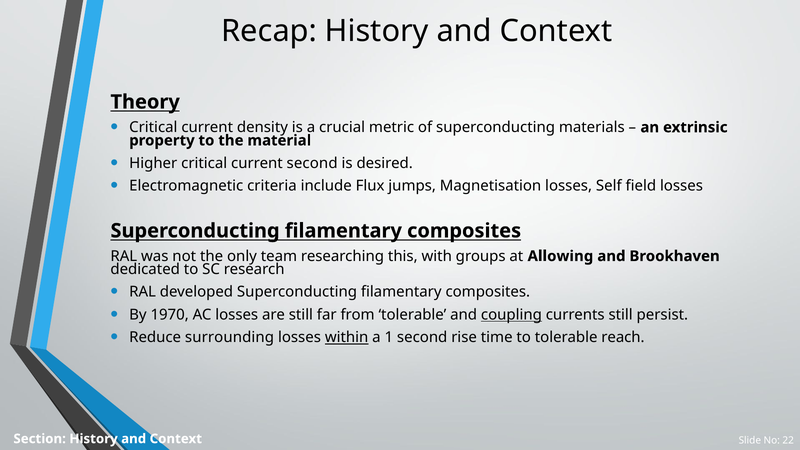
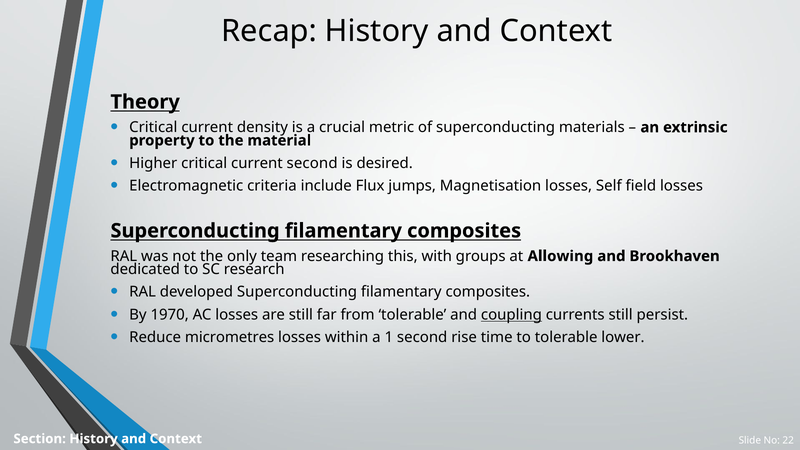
surrounding: surrounding -> micrometres
within underline: present -> none
reach: reach -> lower
